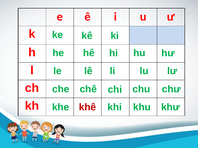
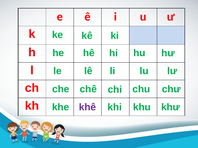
khê colour: red -> purple
